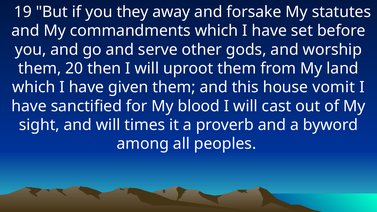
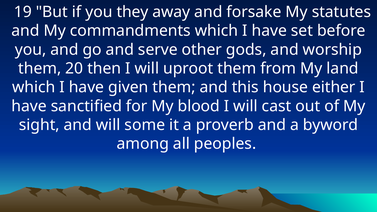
vomit: vomit -> either
times: times -> some
